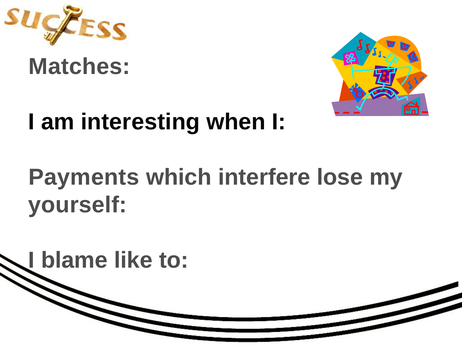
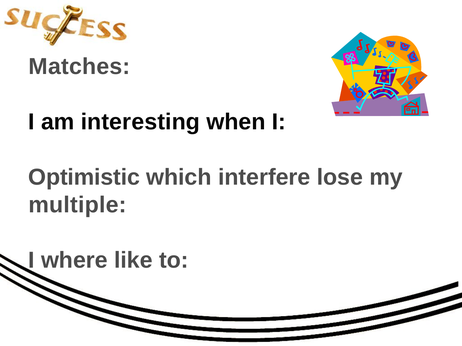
Payments: Payments -> Optimistic
yourself: yourself -> multiple
blame: blame -> where
